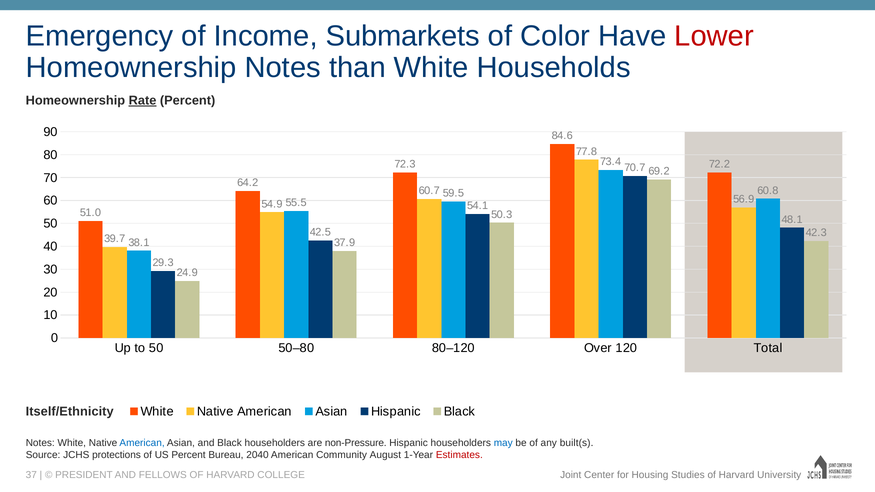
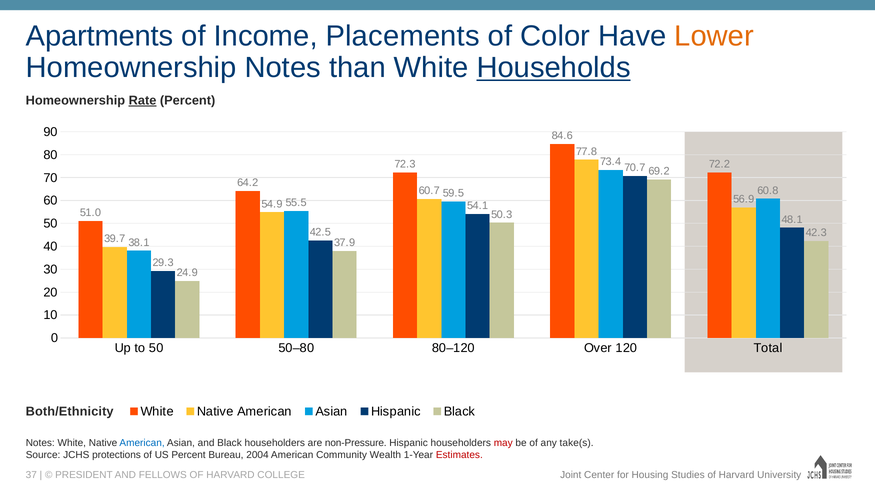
Emergency: Emergency -> Apartments
Submarkets: Submarkets -> Placements
Lower colour: red -> orange
Households underline: none -> present
Itself/Ethnicity: Itself/Ethnicity -> Both/Ethnicity
may colour: blue -> red
built(s: built(s -> take(s
2040: 2040 -> 2004
August: August -> Wealth
